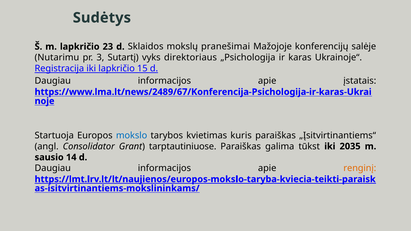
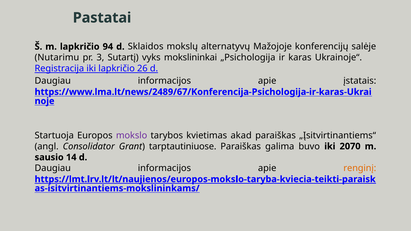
Sudėtys: Sudėtys -> Pastatai
23: 23 -> 94
pranešimai: pranešimai -> alternatyvų
direktoriaus: direktoriaus -> mokslininkai
15: 15 -> 26
mokslo colour: blue -> purple
kuris: kuris -> akad
tūkst: tūkst -> buvo
2035: 2035 -> 2070
